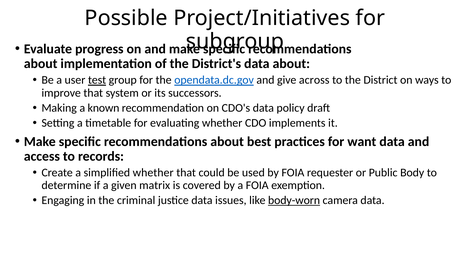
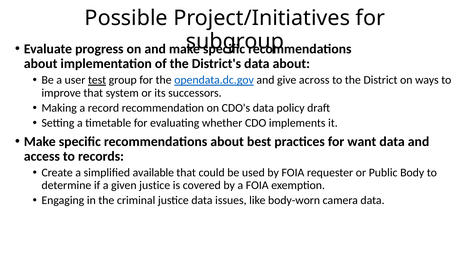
known: known -> record
simplified whether: whether -> available
given matrix: matrix -> justice
body-worn underline: present -> none
